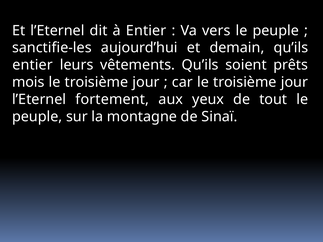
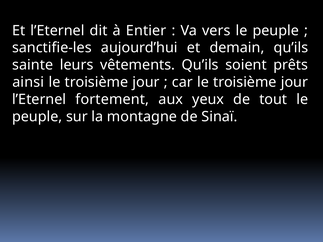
entier at (33, 65): entier -> sainte
mois: mois -> ainsi
